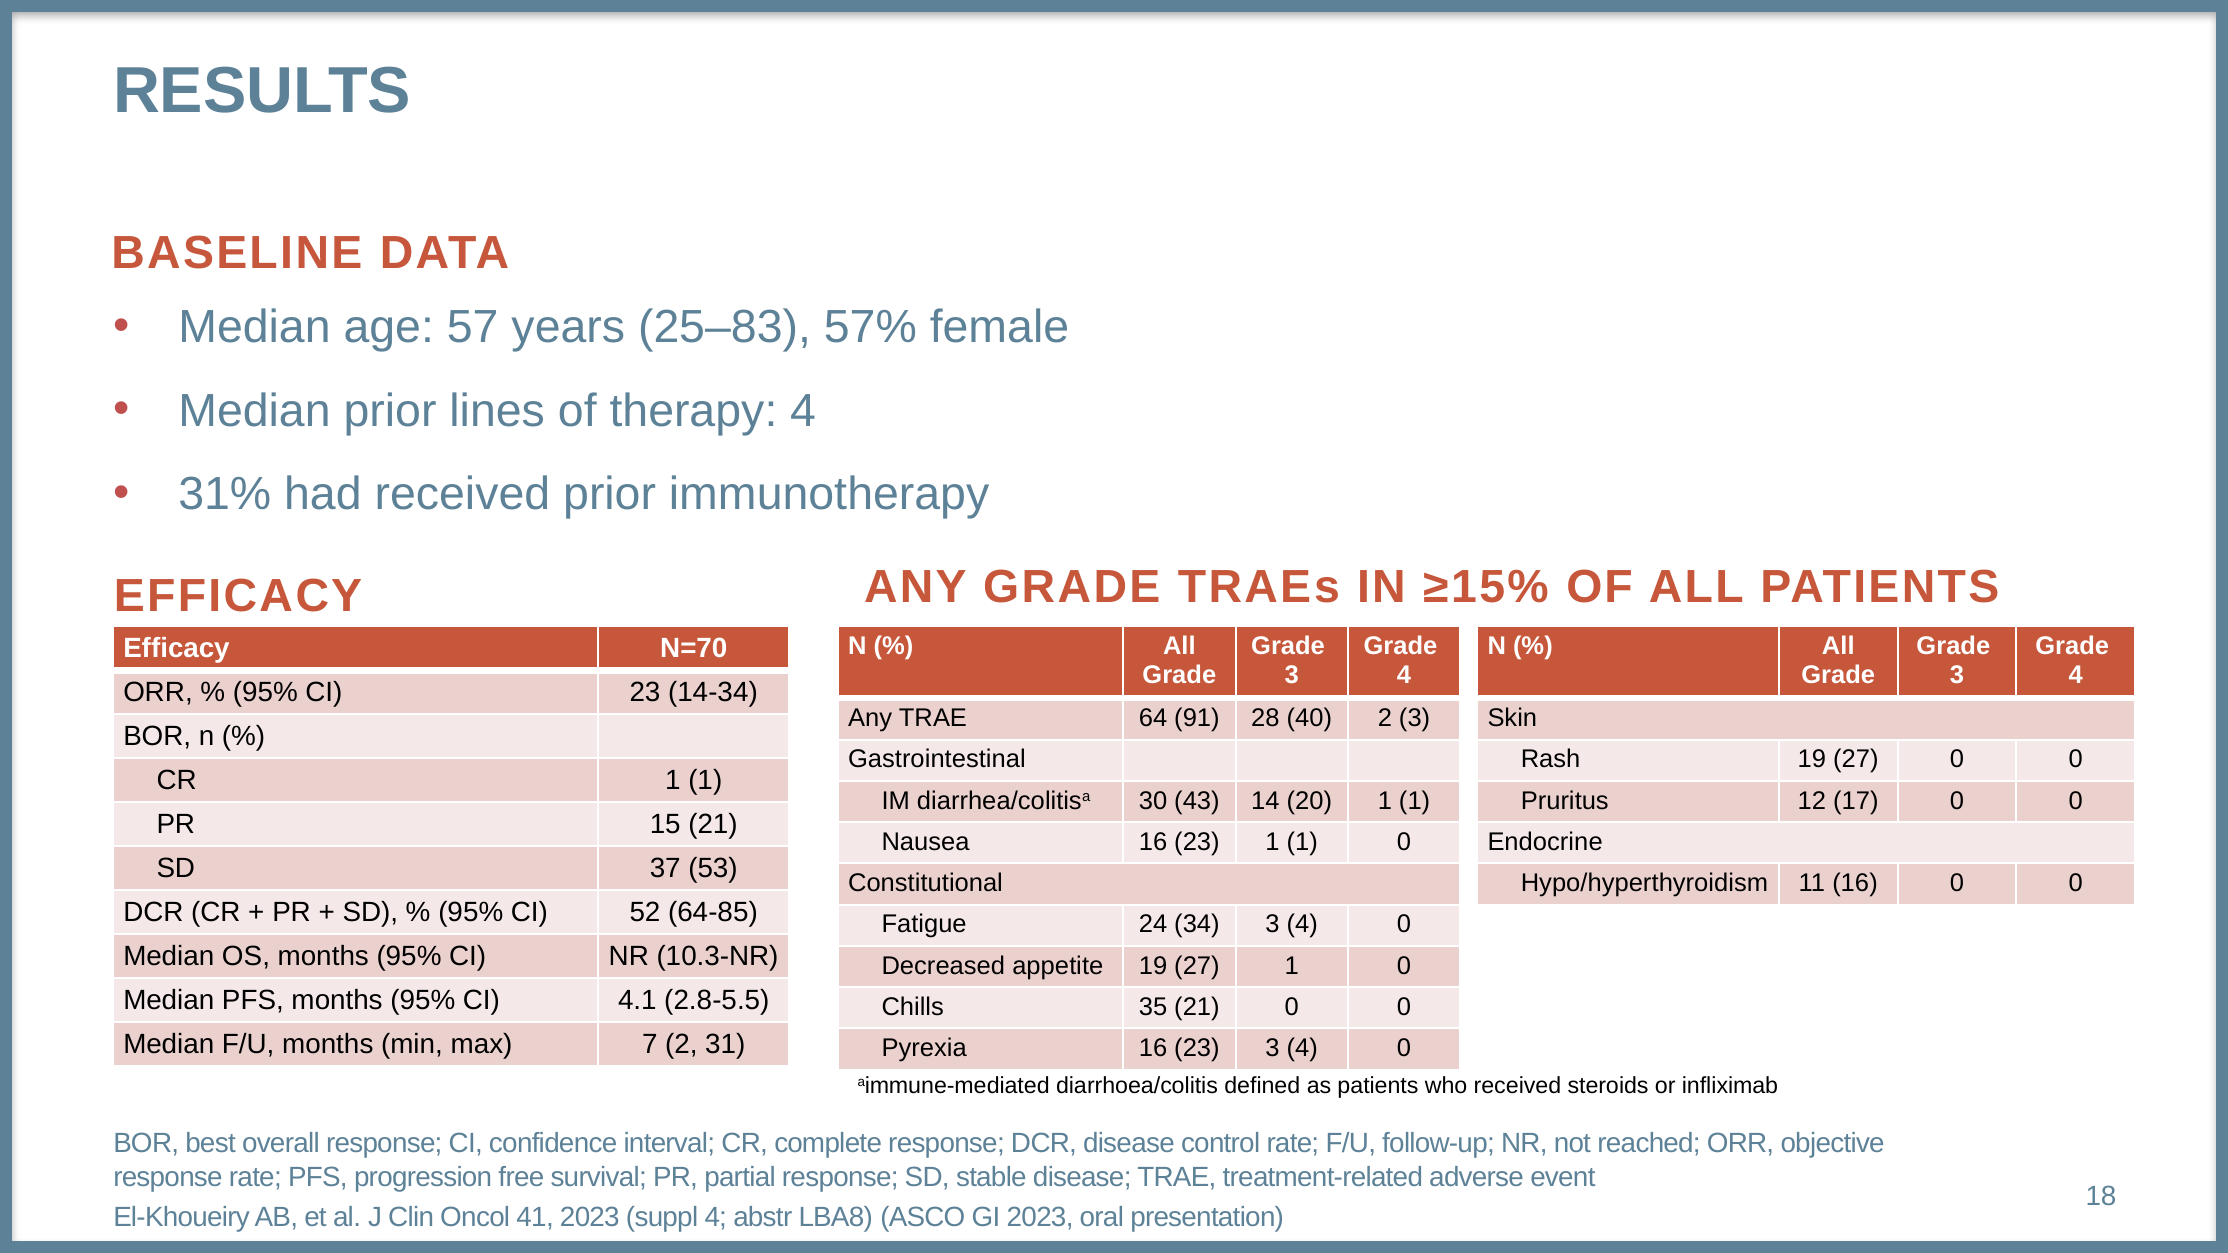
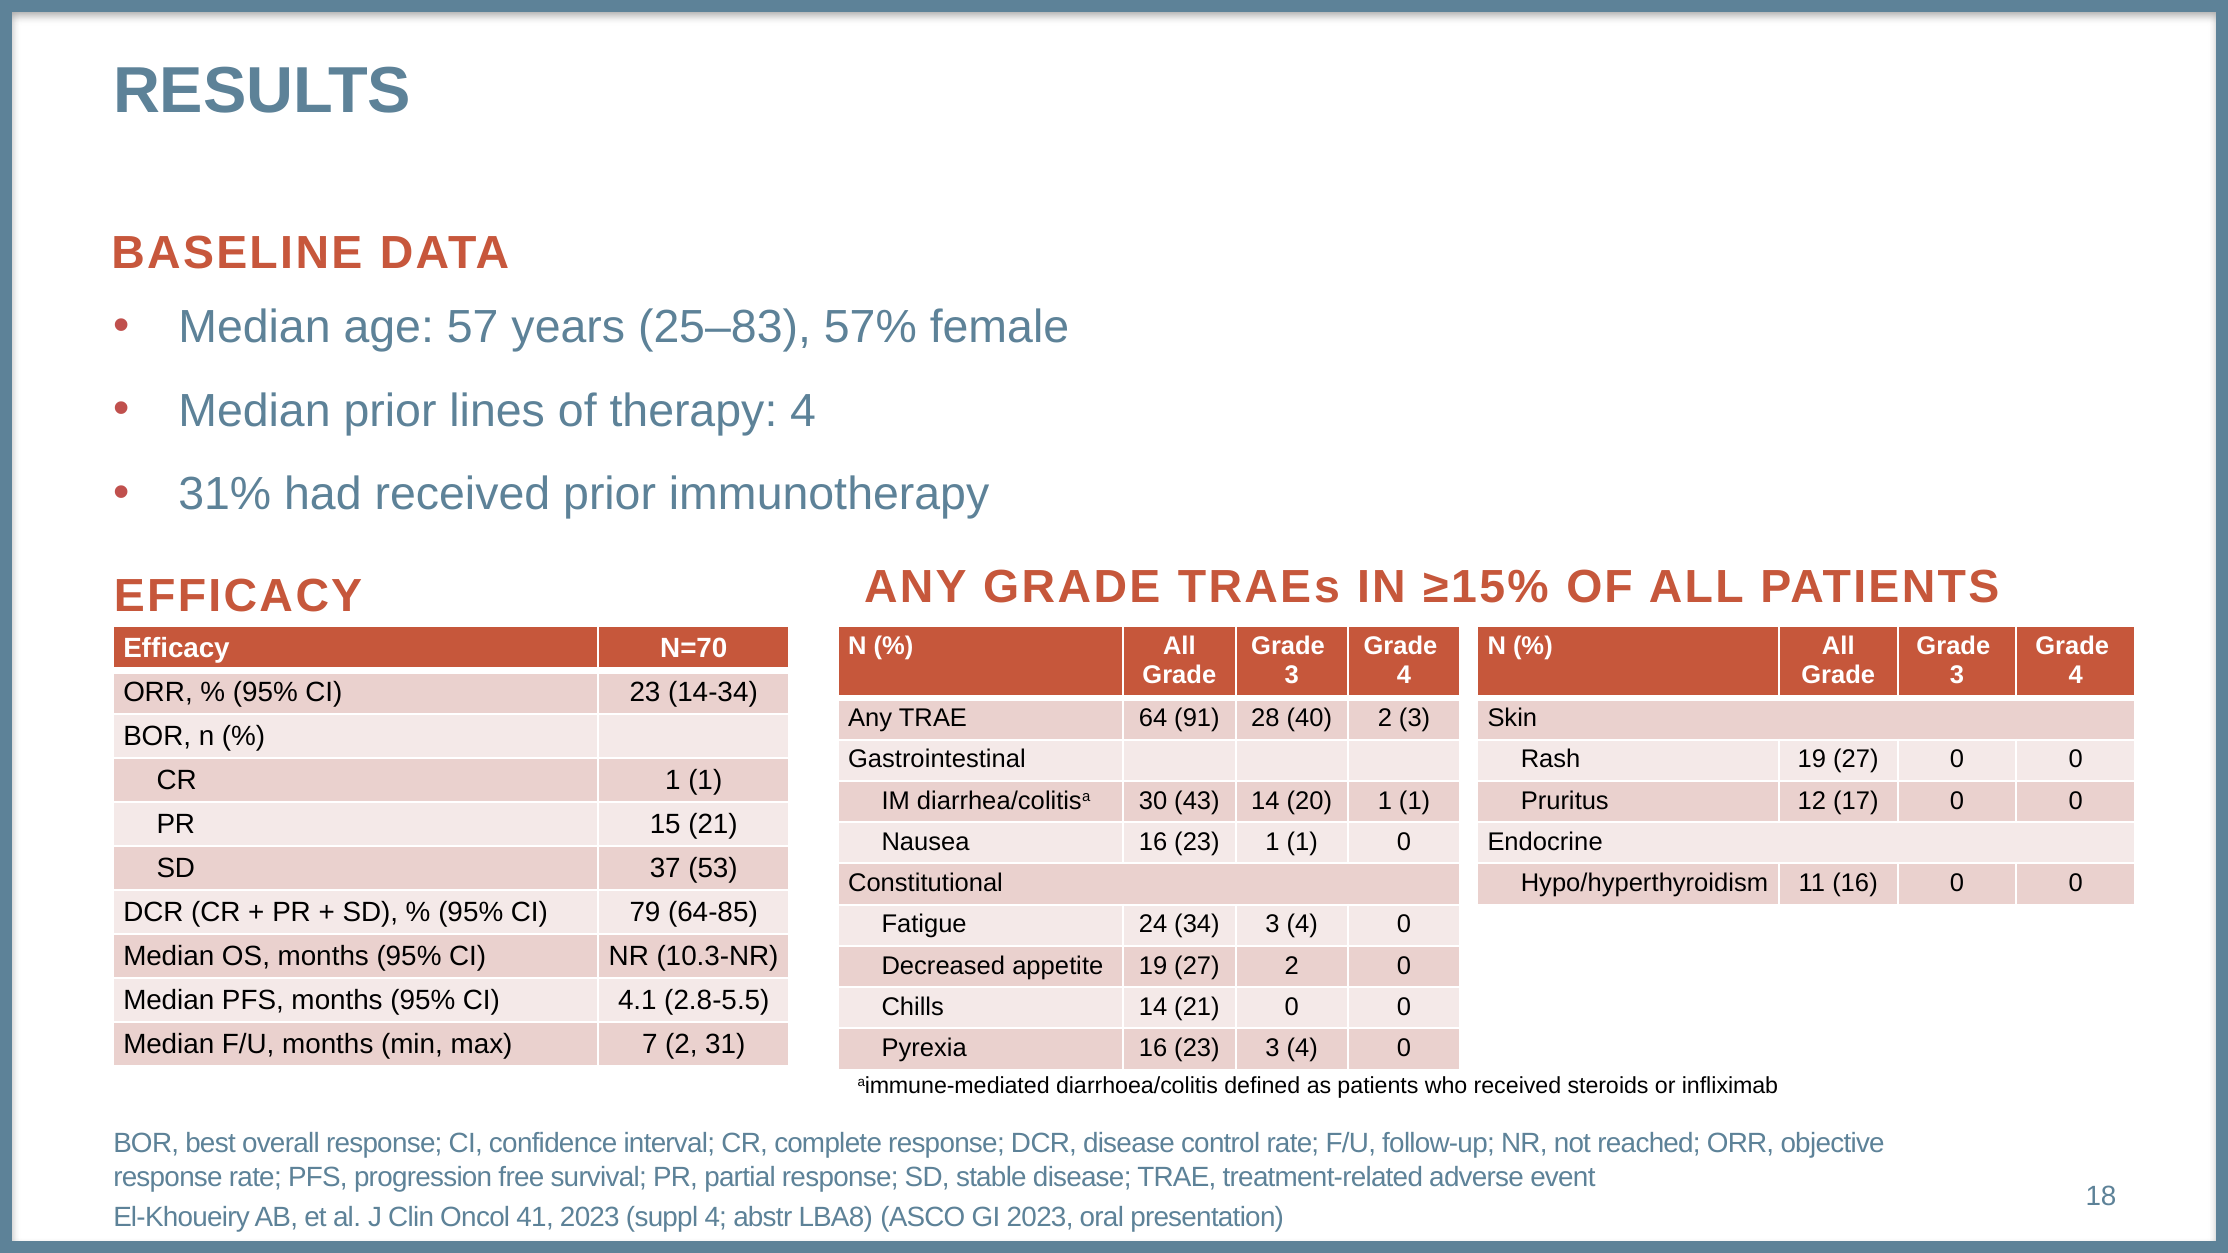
52: 52 -> 79
27 1: 1 -> 2
Chills 35: 35 -> 14
